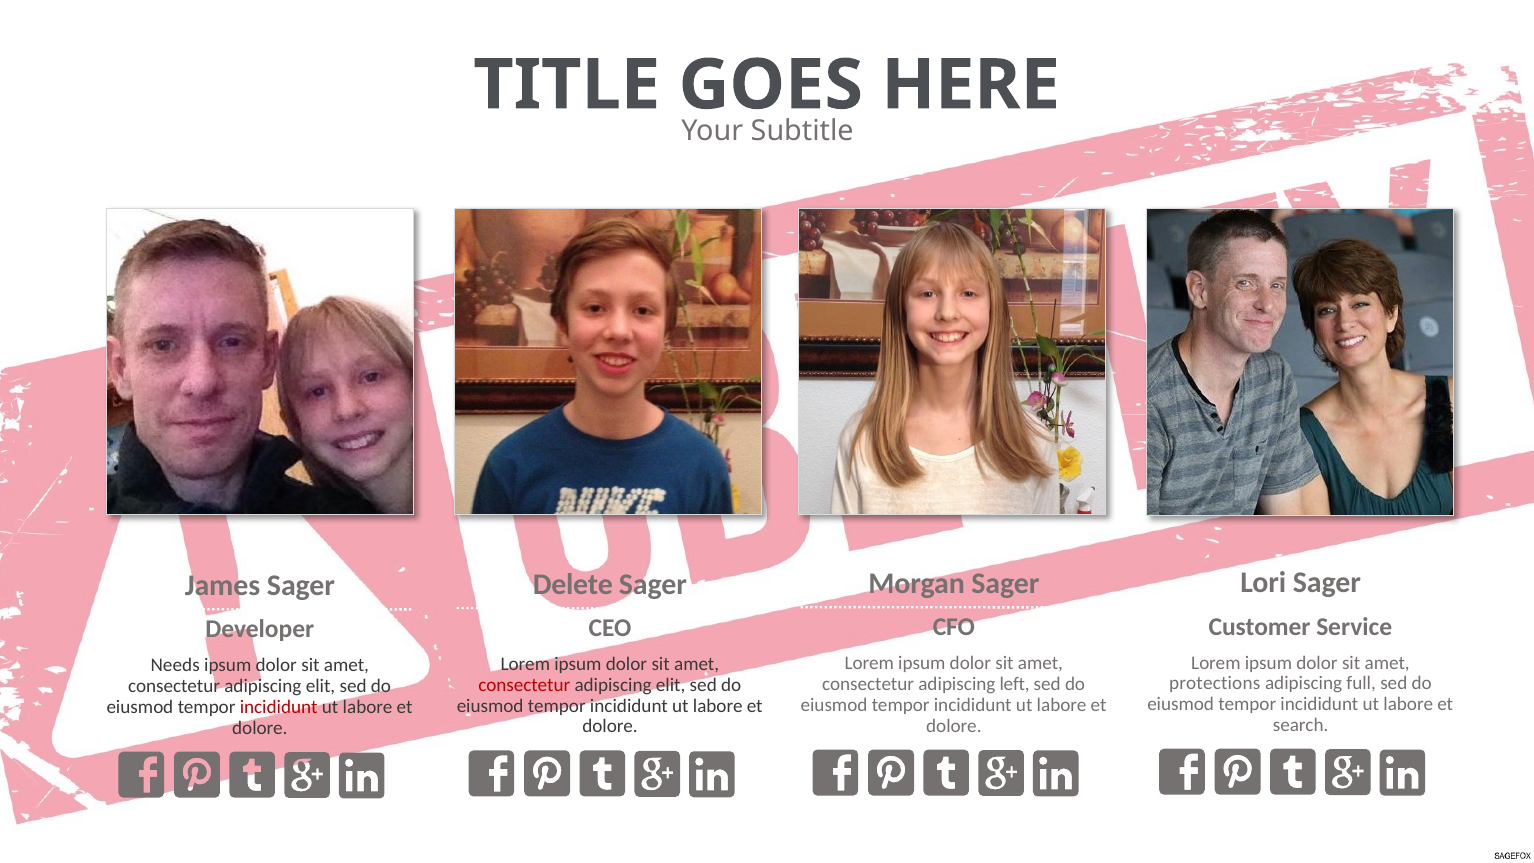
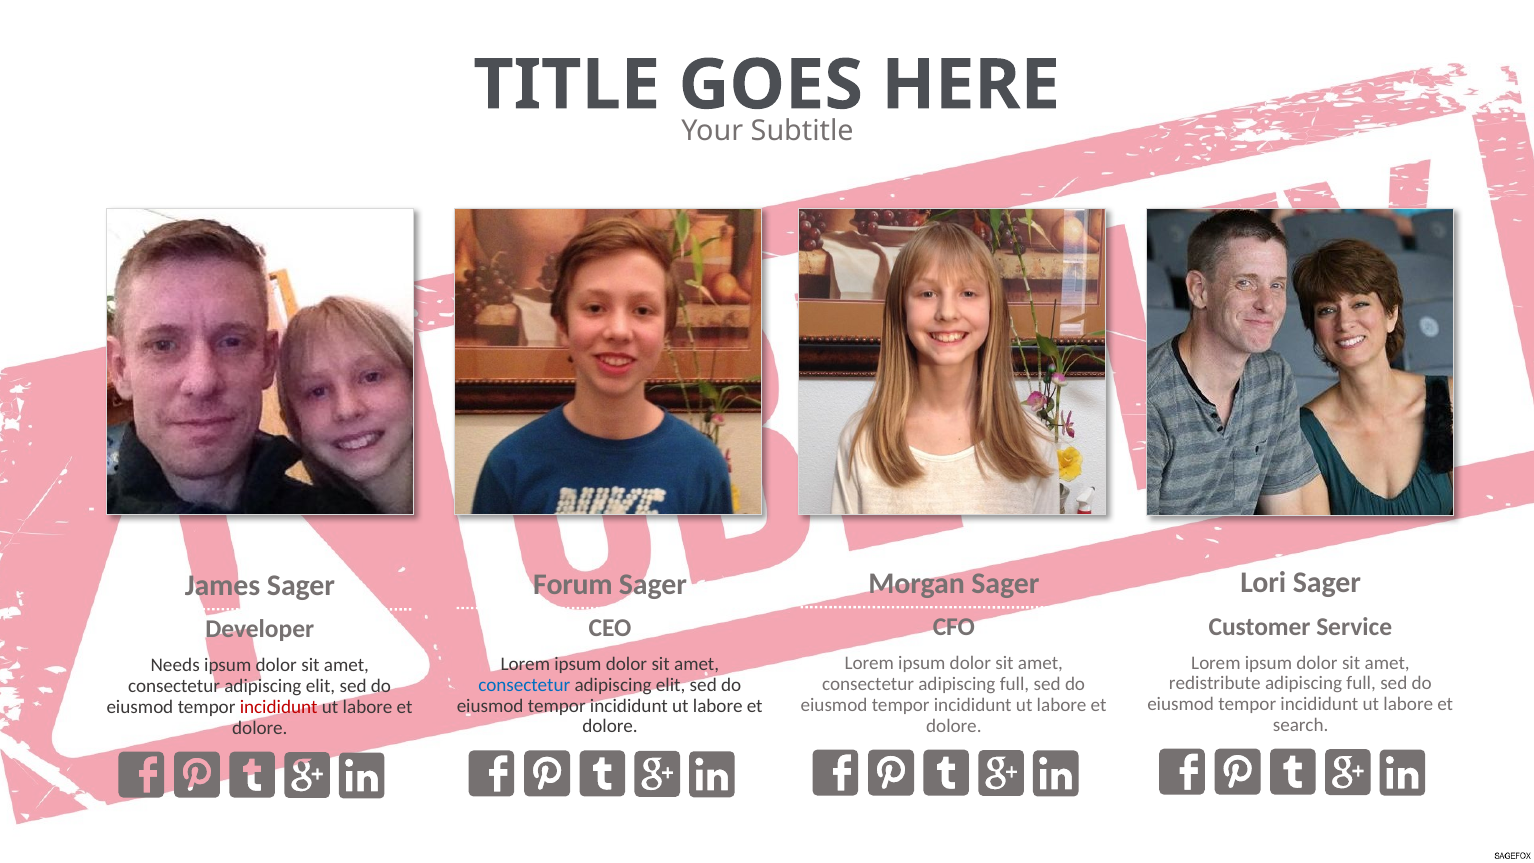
Delete: Delete -> Forum
protections: protections -> redistribute
consectetur adipiscing left: left -> full
consectetur at (524, 685) colour: red -> blue
